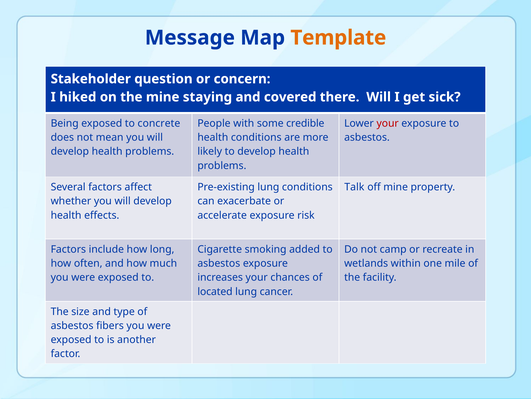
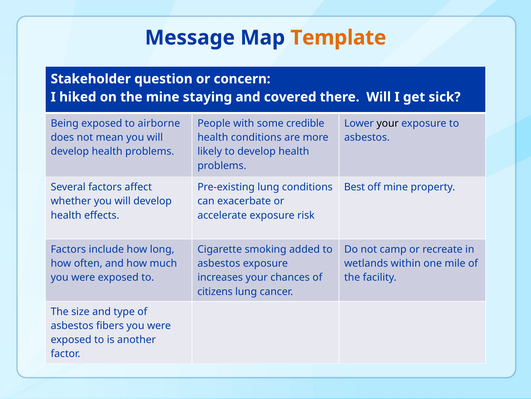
concrete: concrete -> airborne
your at (388, 123) colour: red -> black
Talk: Talk -> Best
located: located -> citizens
